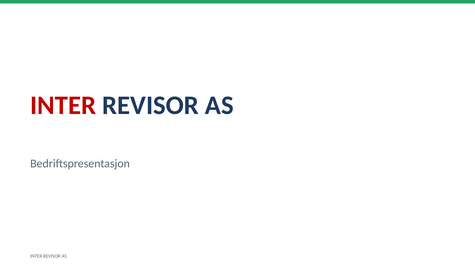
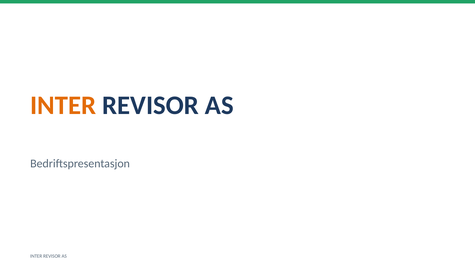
INTER at (63, 105) colour: red -> orange
